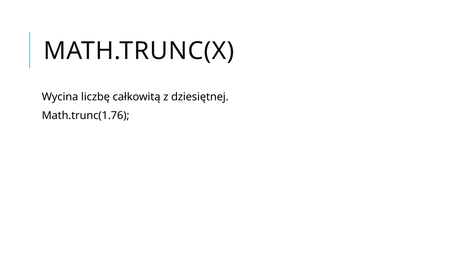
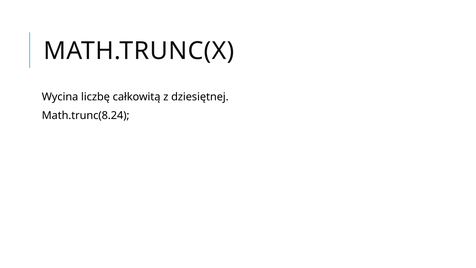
Math.trunc(1.76: Math.trunc(1.76 -> Math.trunc(8.24
